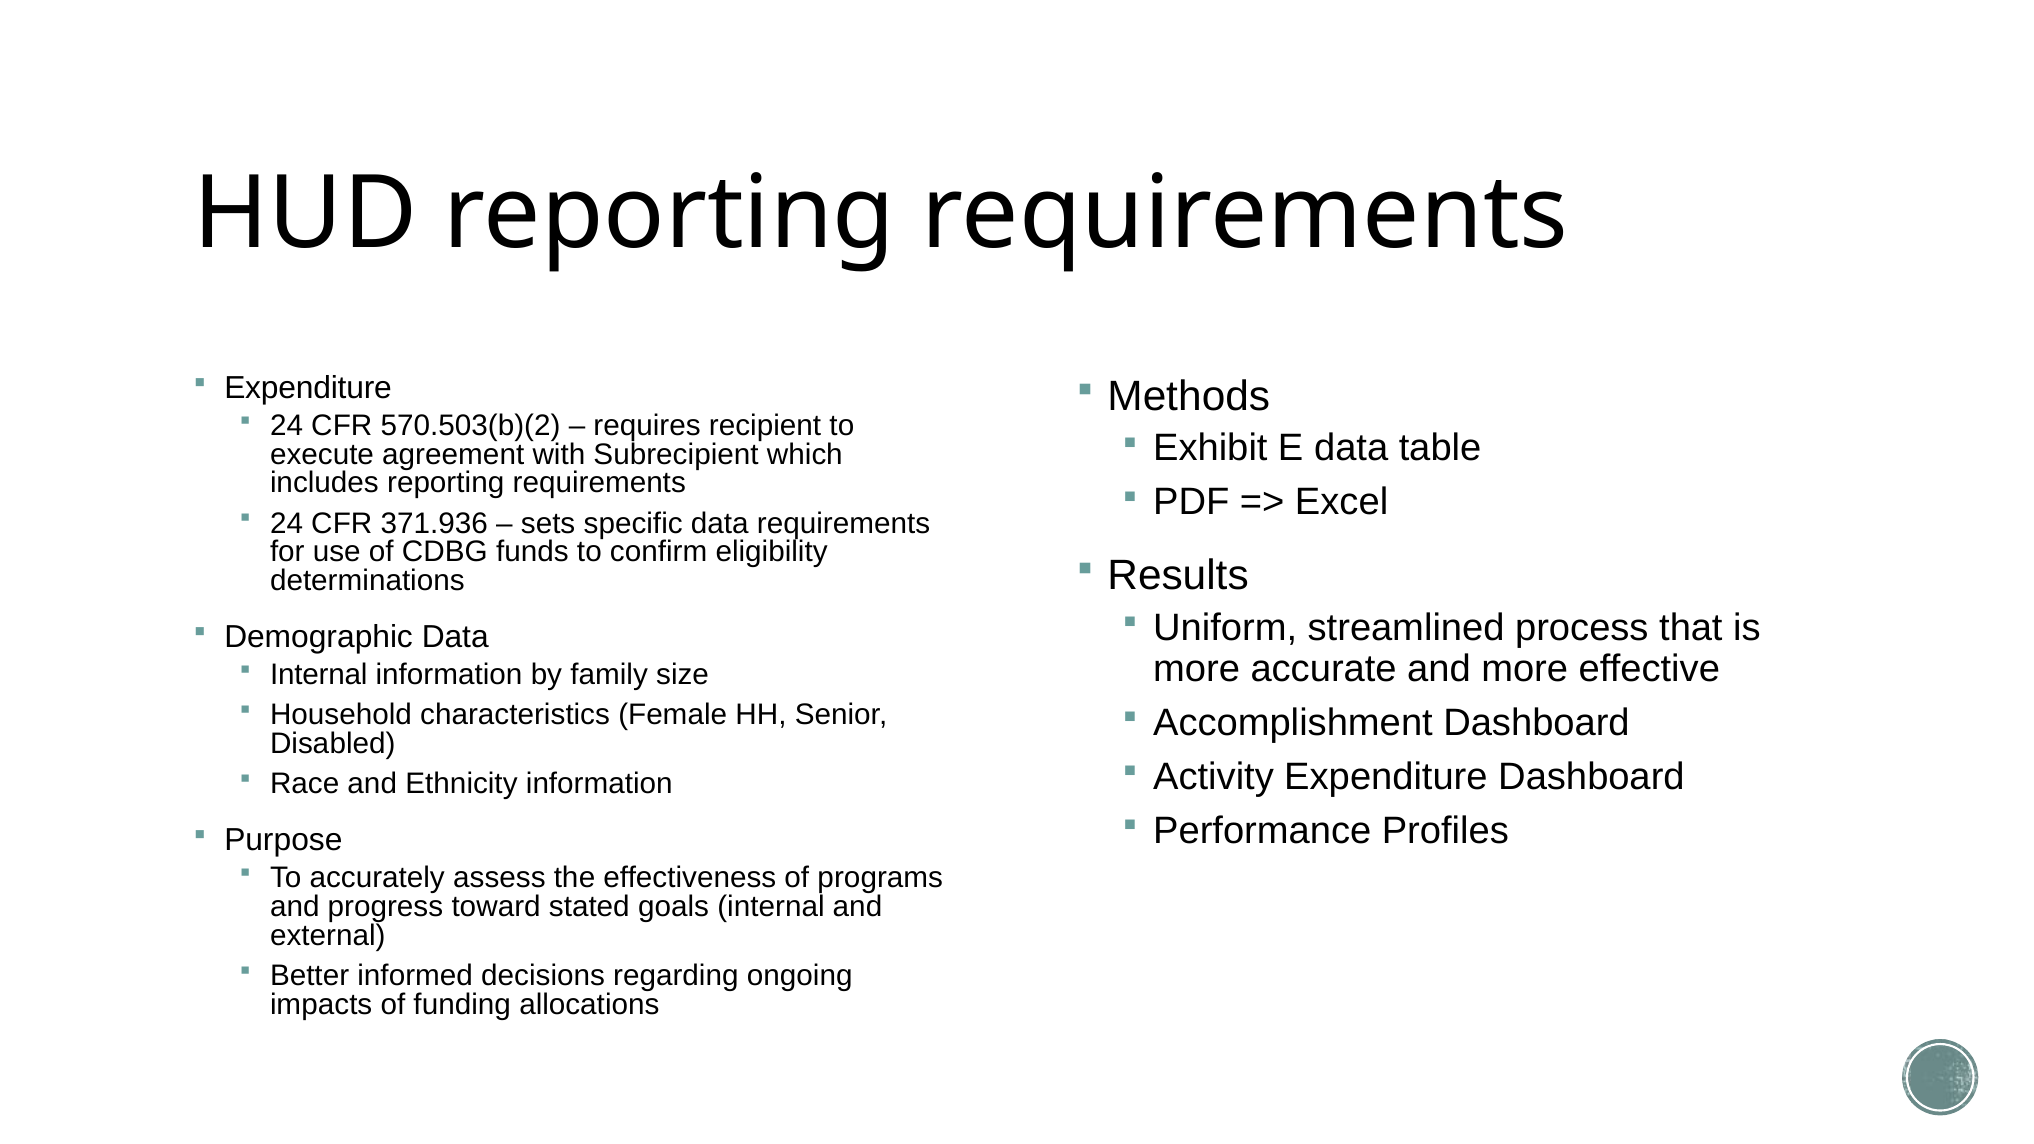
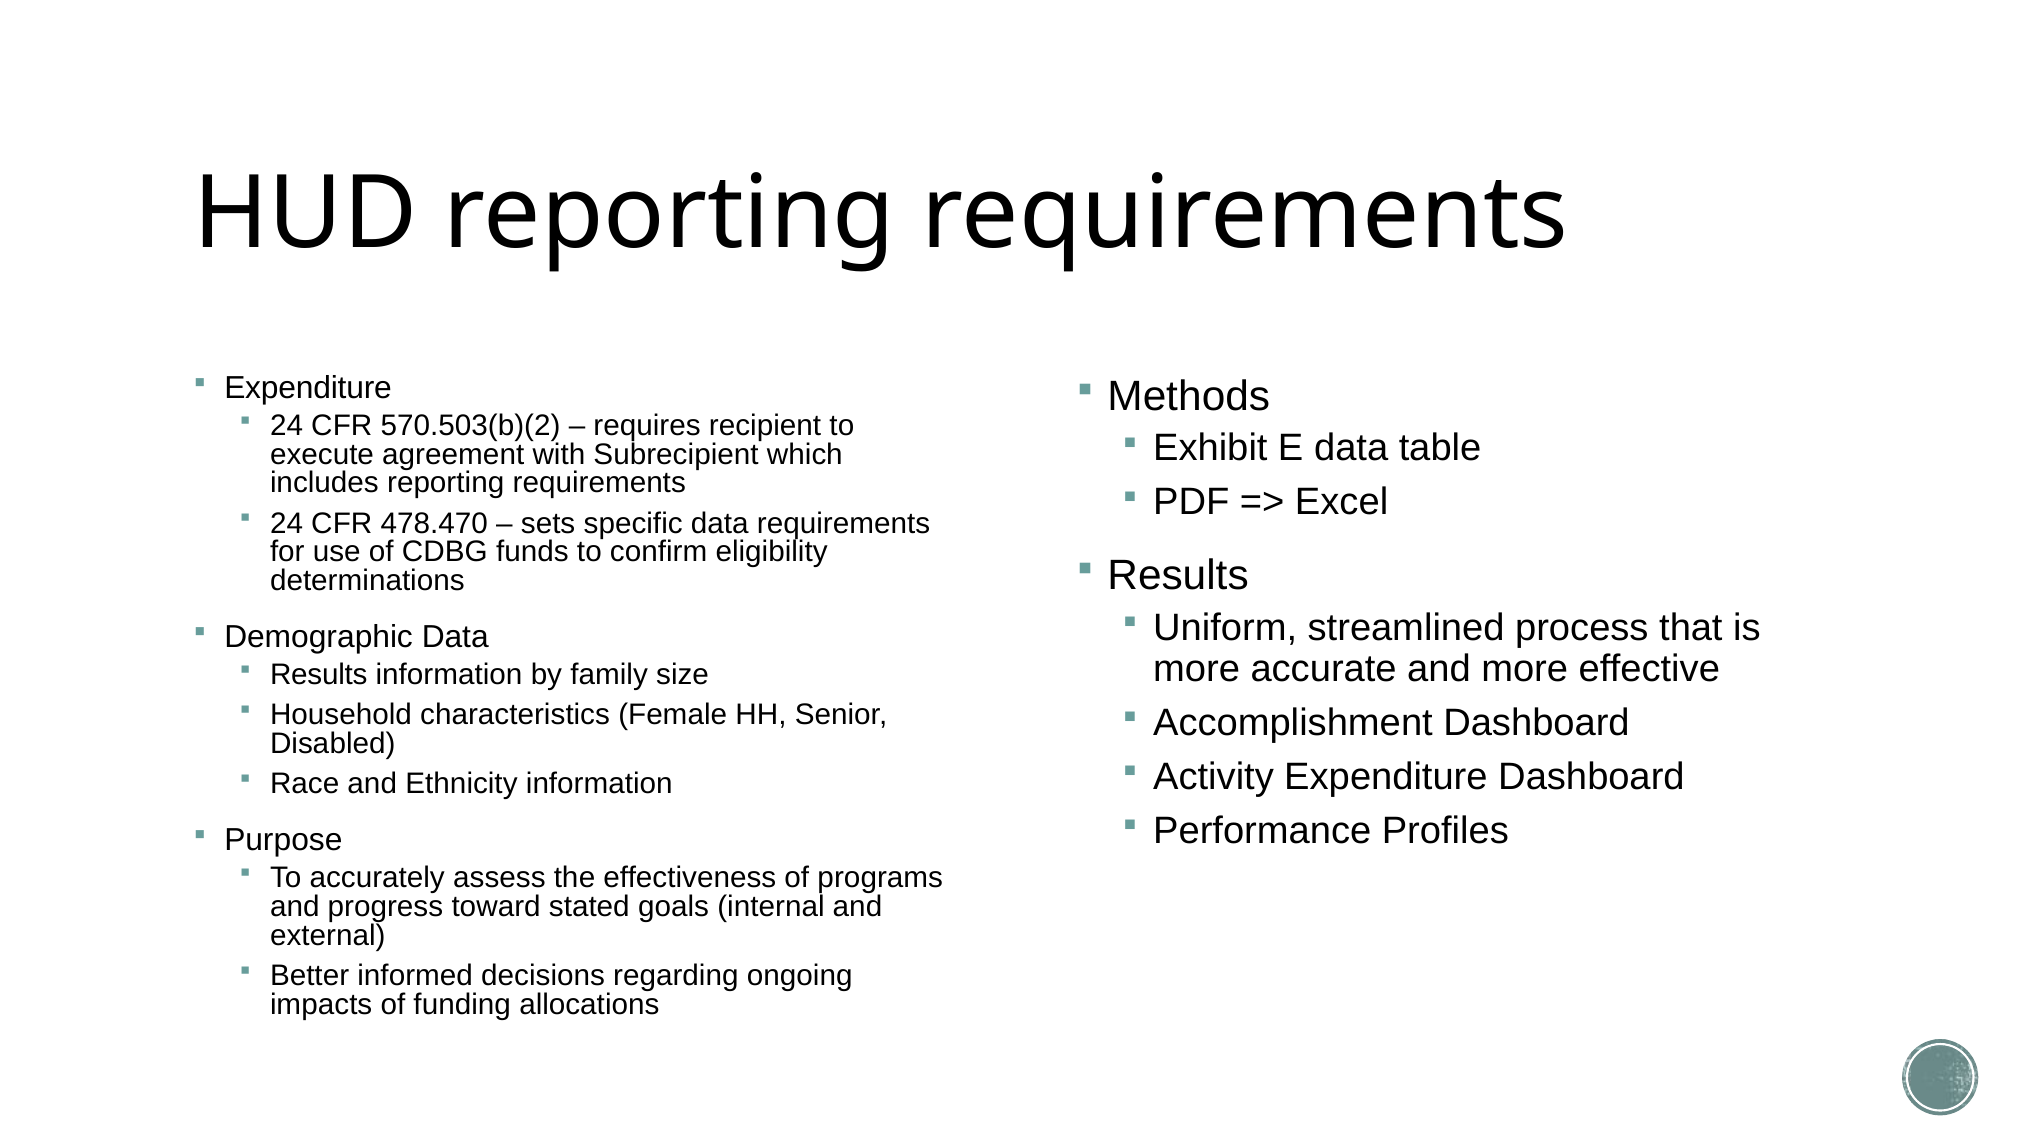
371.936: 371.936 -> 478.470
Internal at (319, 675): Internal -> Results
